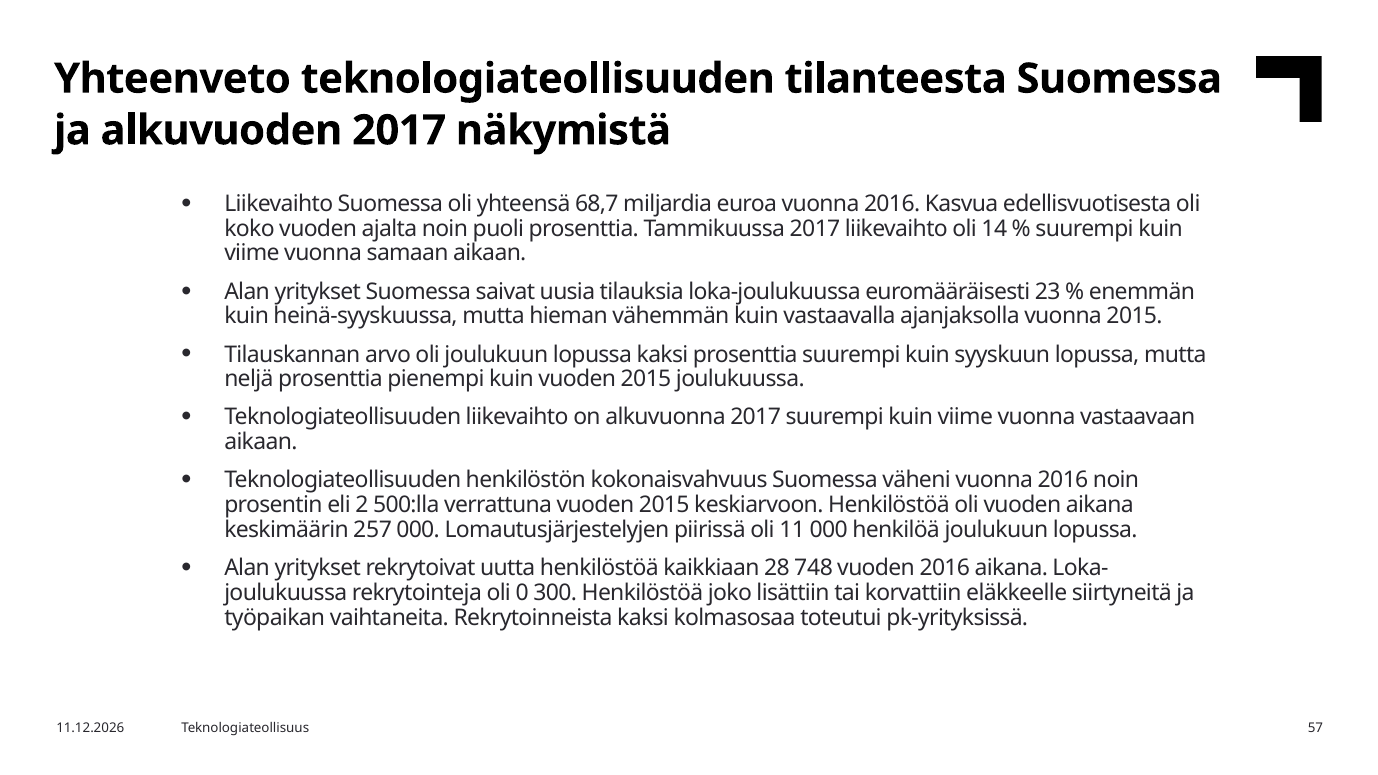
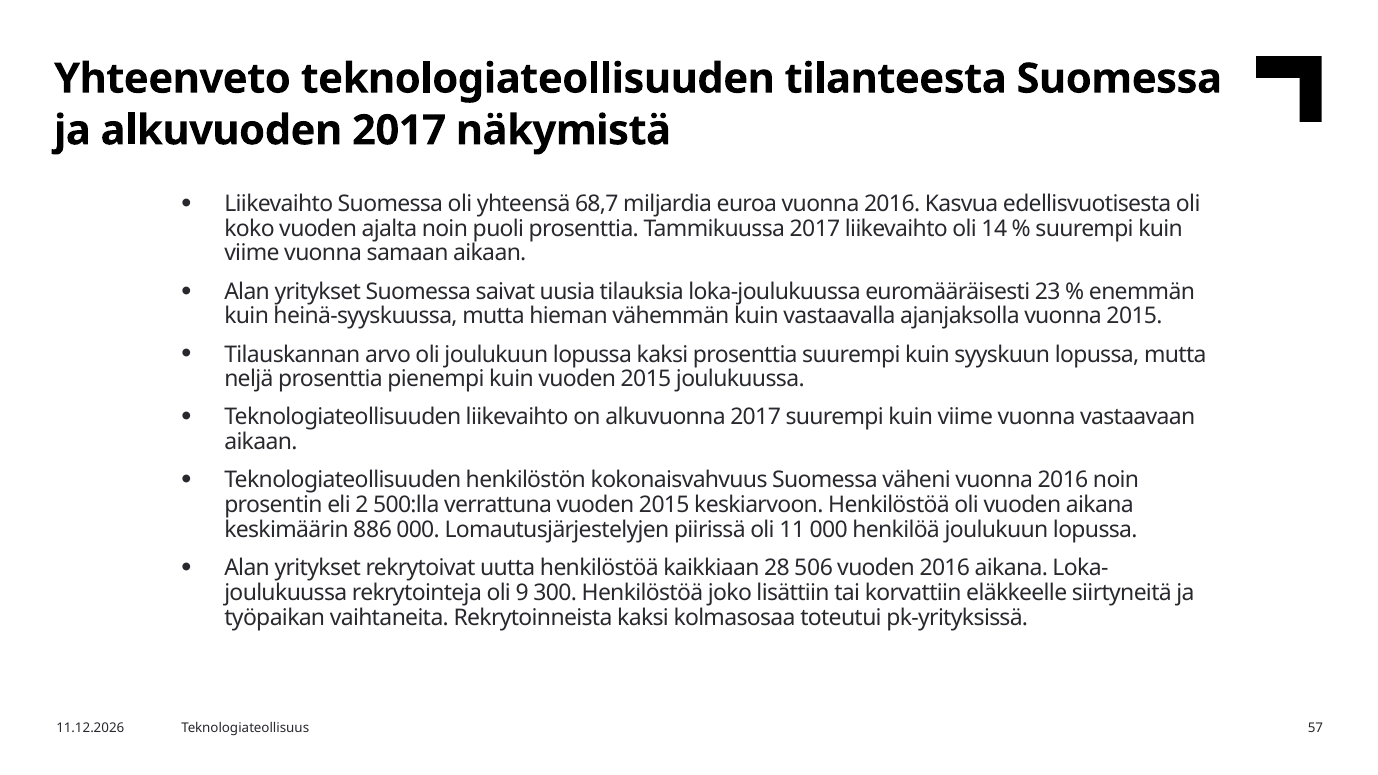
257: 257 -> 886
748: 748 -> 506
0: 0 -> 9
